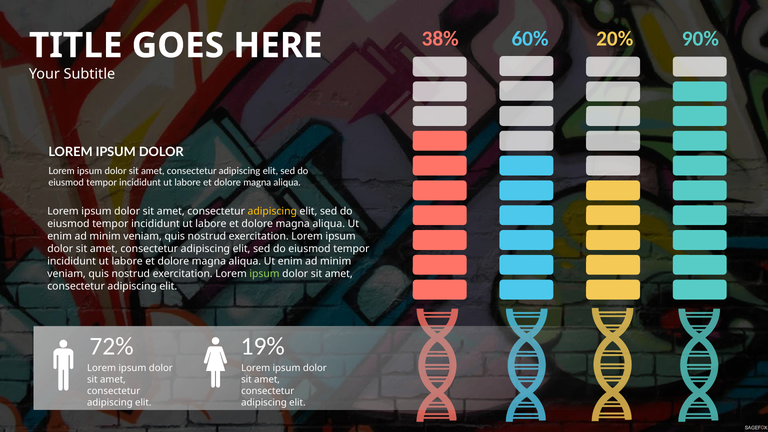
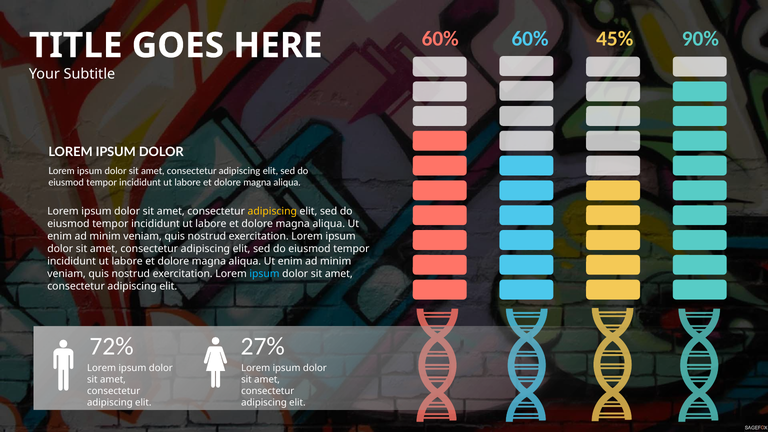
38% at (440, 39): 38% -> 60%
20%: 20% -> 45%
ipsum at (265, 274) colour: light green -> light blue
19%: 19% -> 27%
